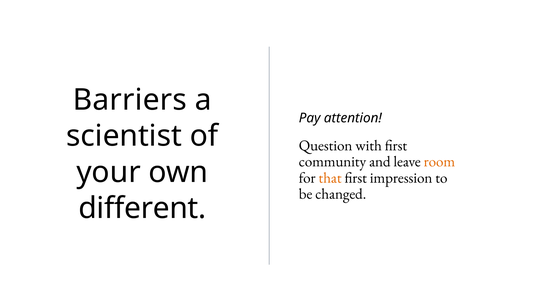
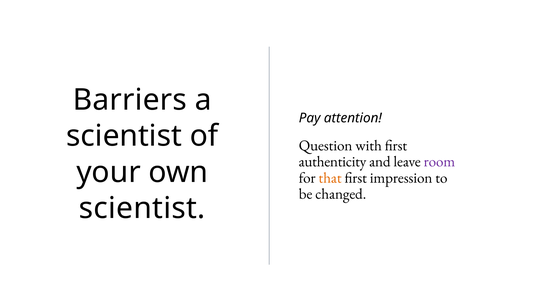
community: community -> authenticity
room colour: orange -> purple
different at (142, 208): different -> scientist
